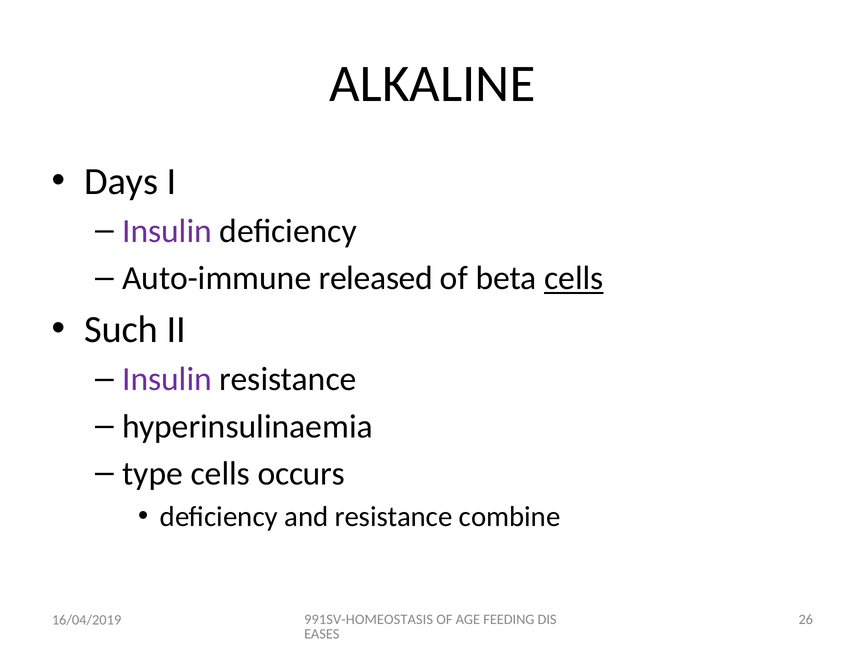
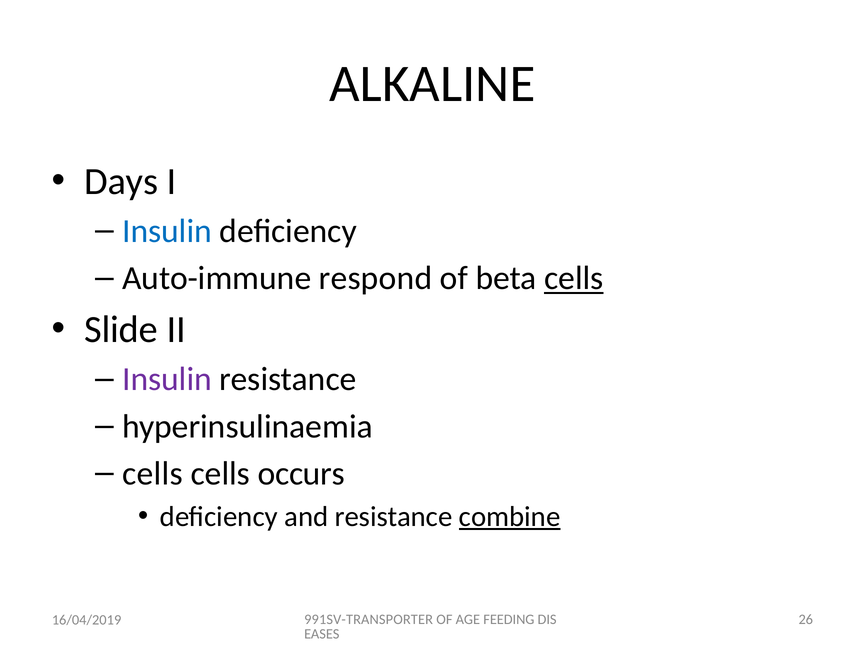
Insulin at (167, 231) colour: purple -> blue
released: released -> respond
Such: Such -> Slide
type at (153, 474): type -> cells
combine underline: none -> present
991SV-HOMEOSTASIS: 991SV-HOMEOSTASIS -> 991SV-TRANSPORTER
